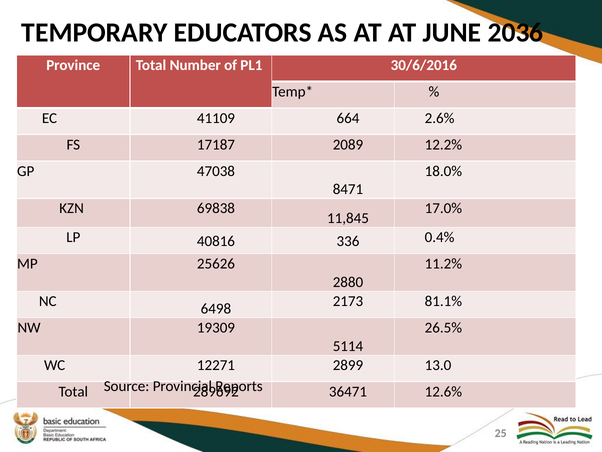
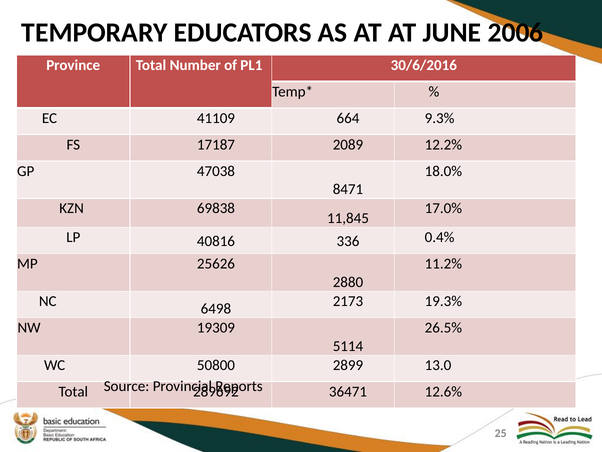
2036: 2036 -> 2006
2.6%: 2.6% -> 9.3%
81.1%: 81.1% -> 19.3%
12271: 12271 -> 50800
